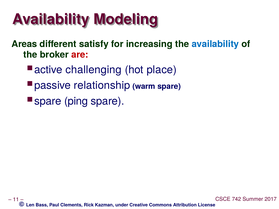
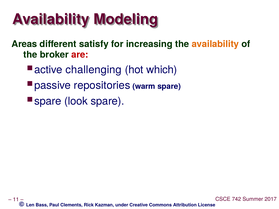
availability at (215, 44) colour: blue -> orange
place: place -> which
relationship: relationship -> repositories
ping: ping -> look
